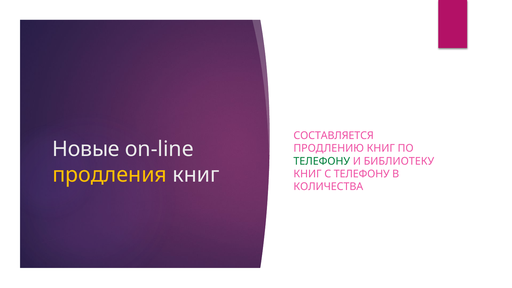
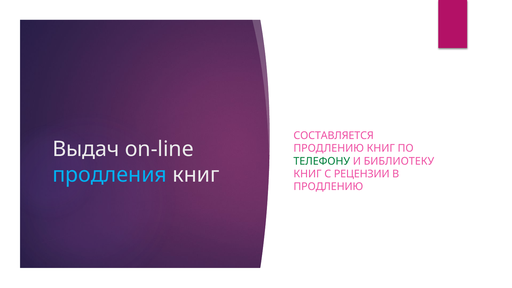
Новые: Новые -> Выдач
продления colour: yellow -> light blue
С ТЕЛЕФОНУ: ТЕЛЕФОНУ -> РЕЦЕНЗИИ
КОЛИЧЕСТВА at (328, 187): КОЛИЧЕСТВА -> ПРОДЛЕНИЮ
